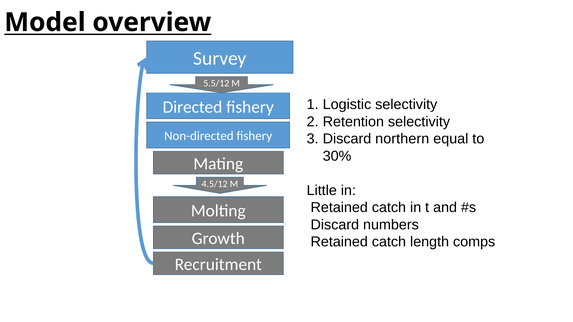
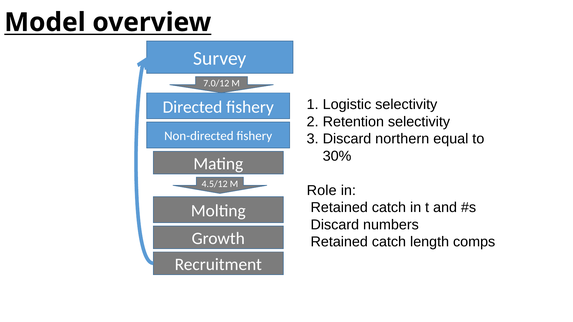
5.5/12: 5.5/12 -> 7.0/12
Little: Little -> Role
